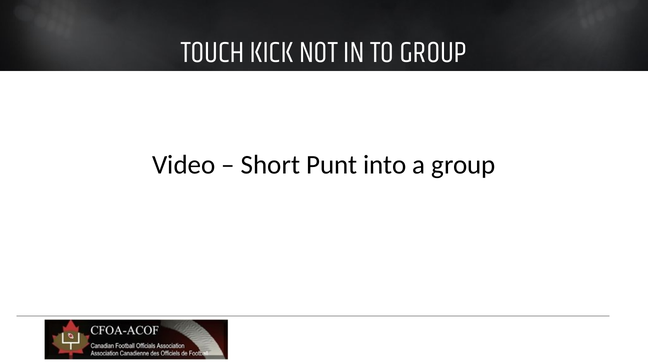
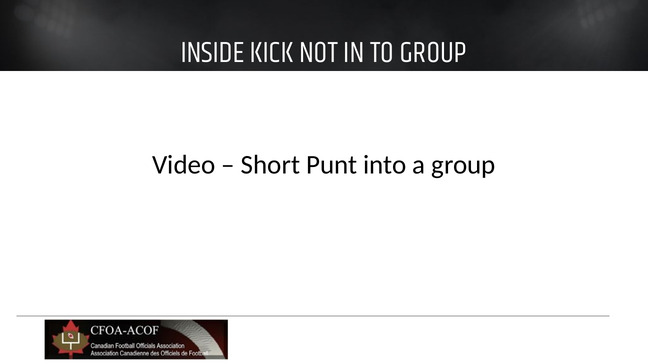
TOUCH: TOUCH -> INSIDE
